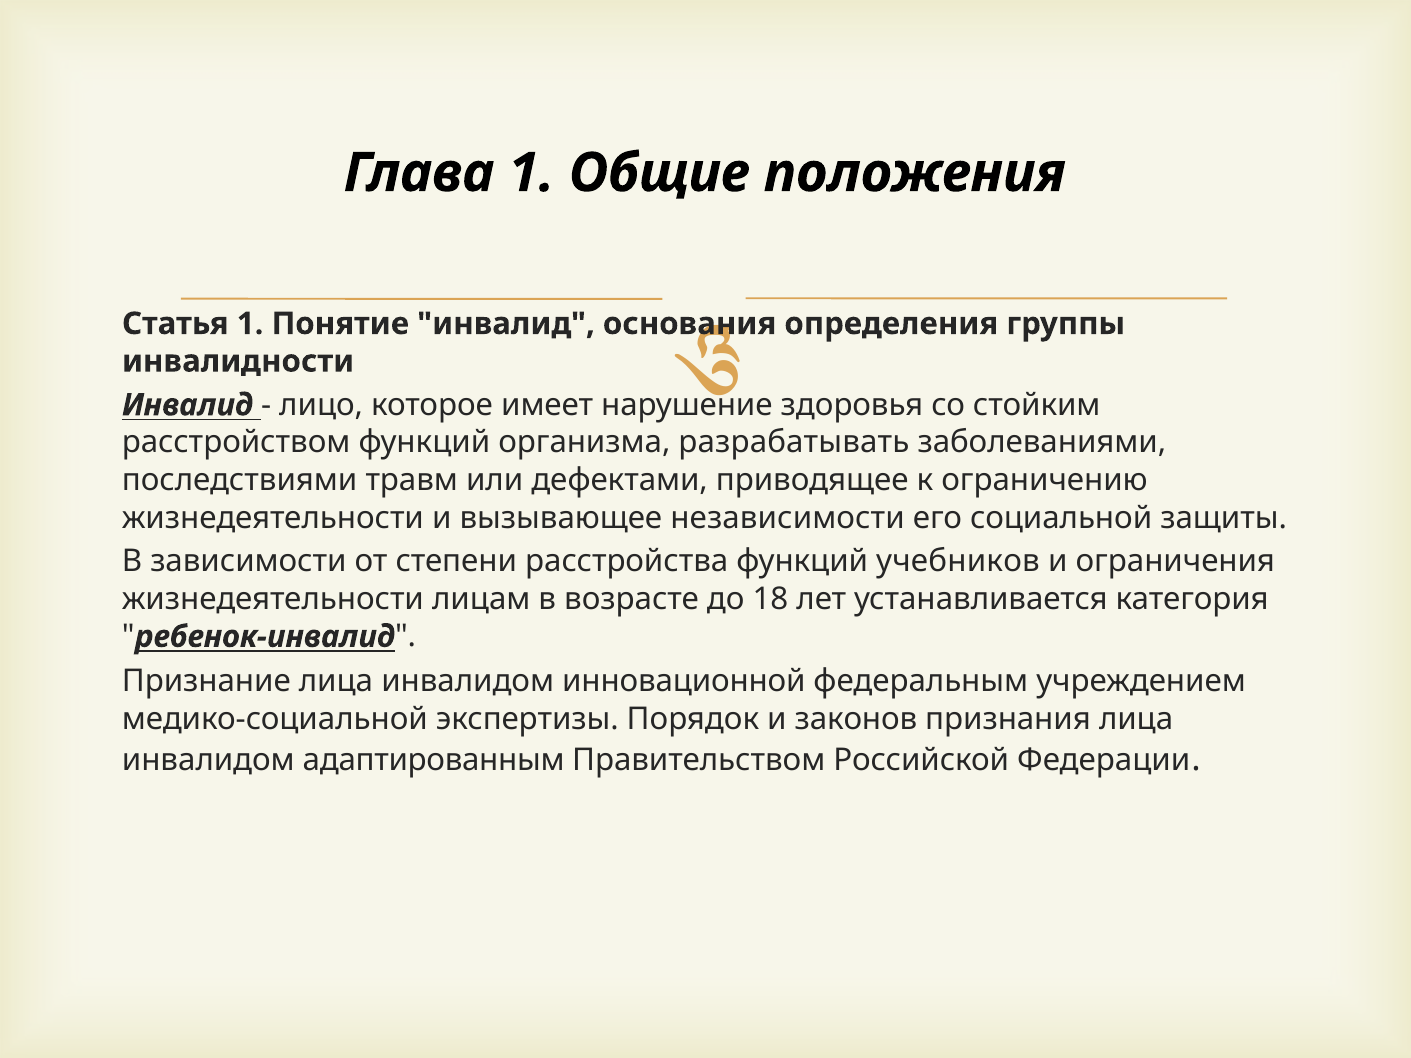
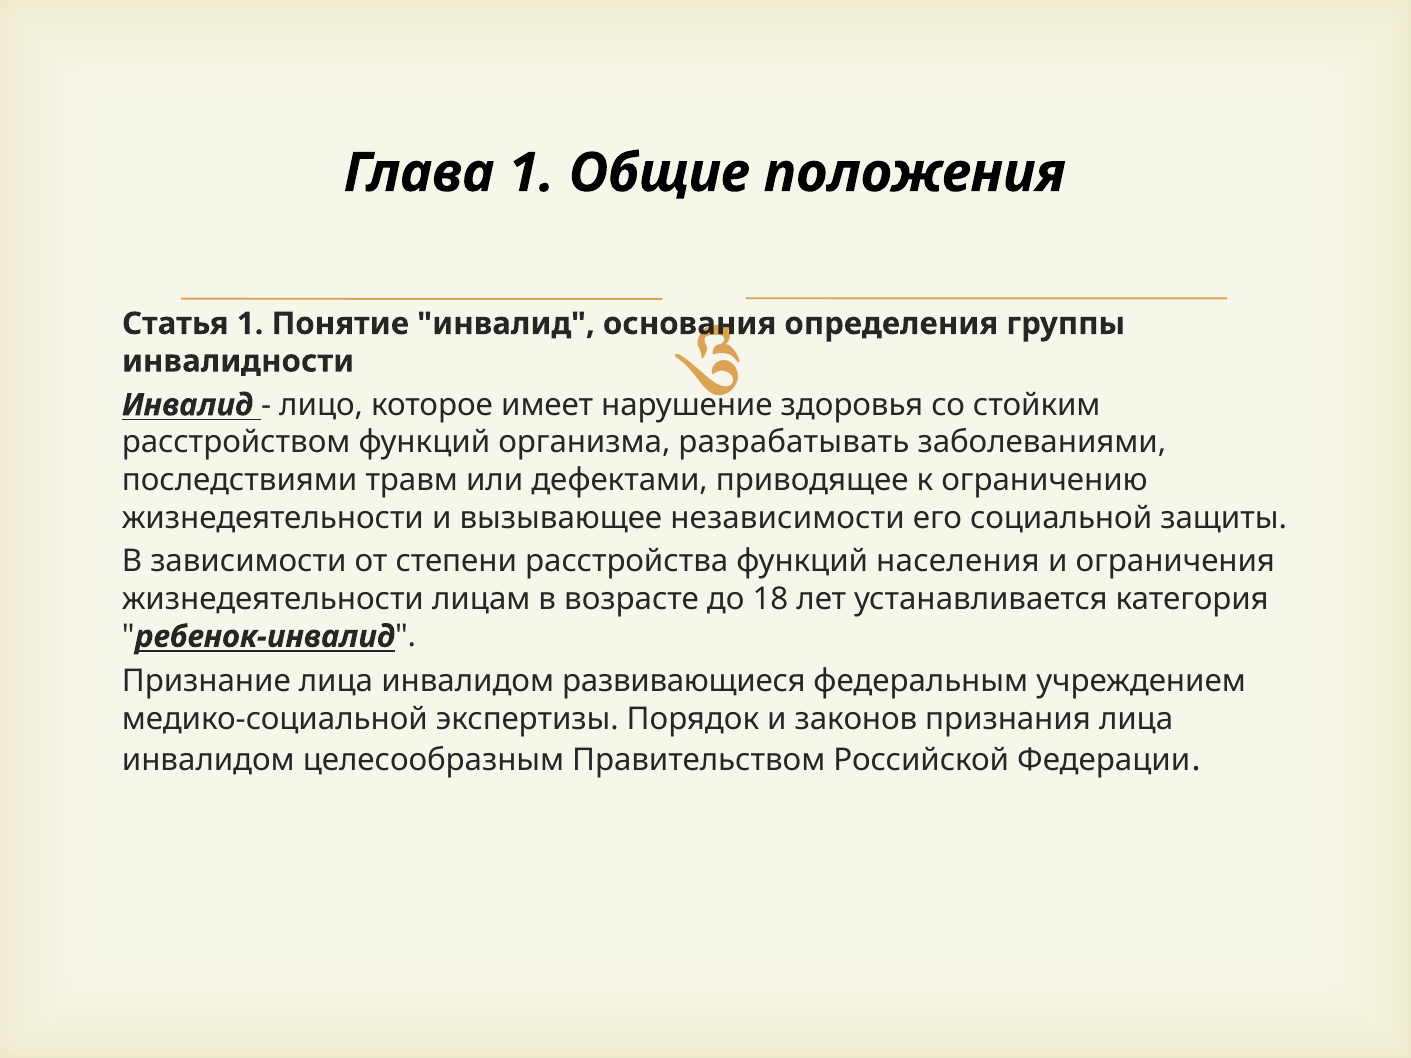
учебников: учебников -> населения
инновационной: инновационной -> развивающиеся
адаптированным: адаптированным -> целесообразным
